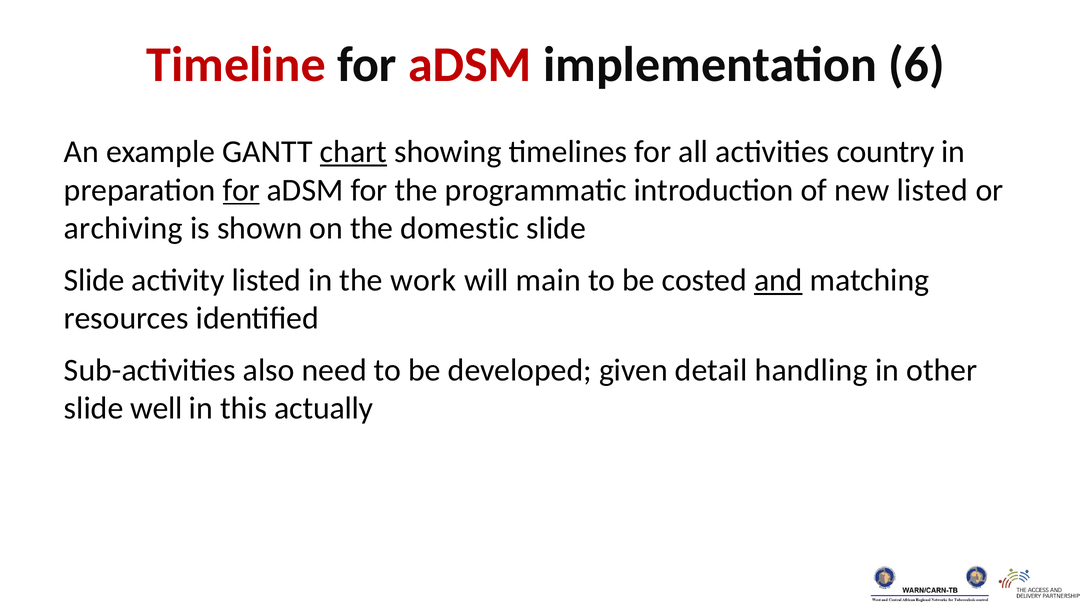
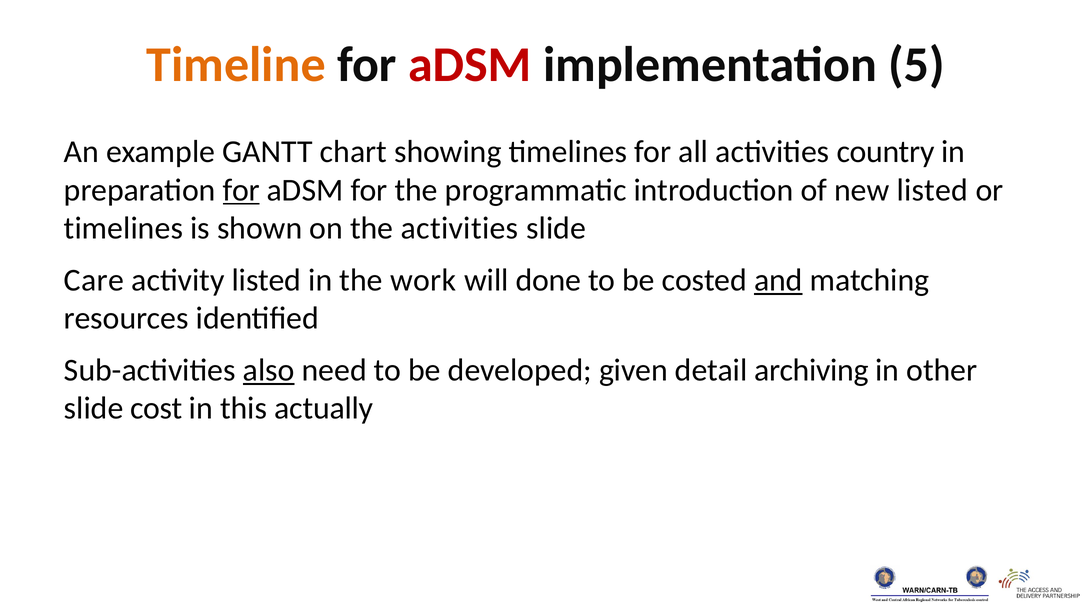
Timeline colour: red -> orange
6: 6 -> 5
chart underline: present -> none
archiving at (123, 228): archiving -> timelines
the domestic: domestic -> activities
Slide at (94, 280): Slide -> Care
main: main -> done
also underline: none -> present
handling: handling -> archiving
well: well -> cost
